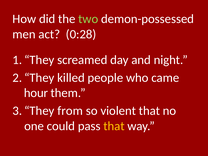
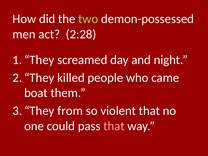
0:28: 0:28 -> 2:28
hour: hour -> boat
that at (114, 126) colour: yellow -> pink
